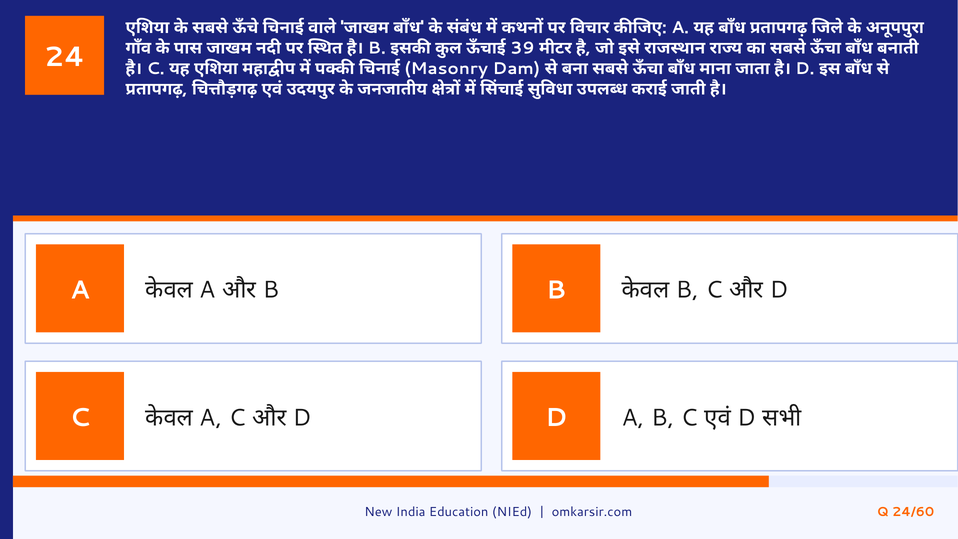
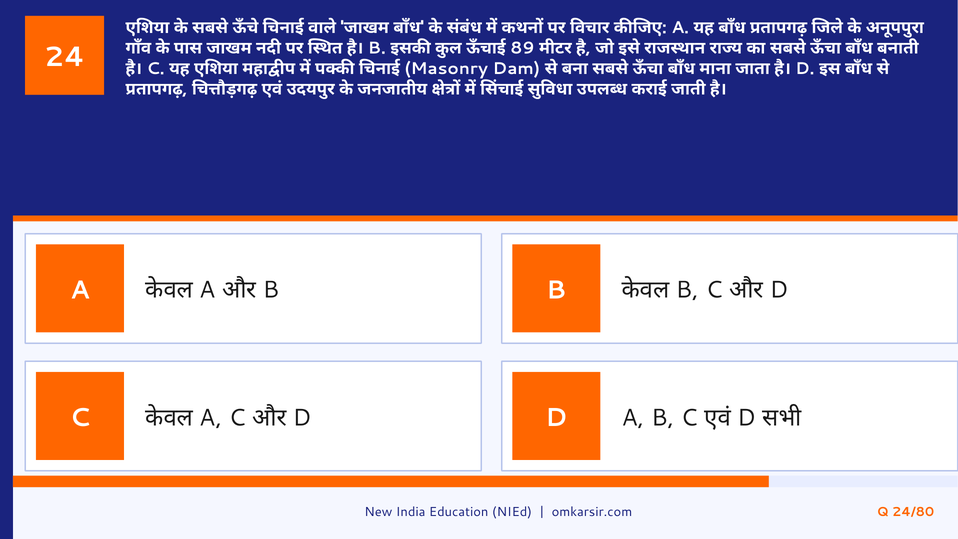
39: 39 -> 89
24/60: 24/60 -> 24/80
